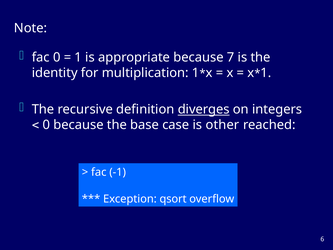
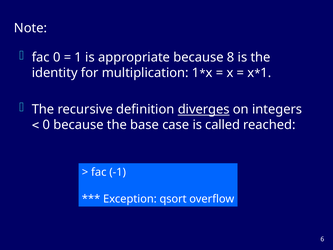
7: 7 -> 8
other: other -> called
